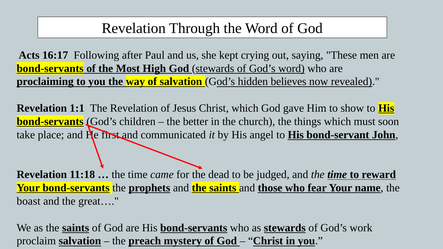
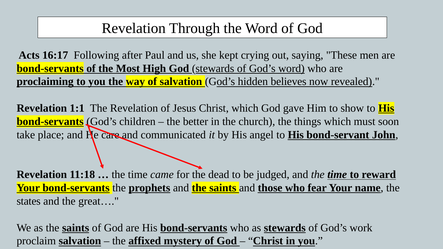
first: first -> care
boast: boast -> states
preach: preach -> affixed
